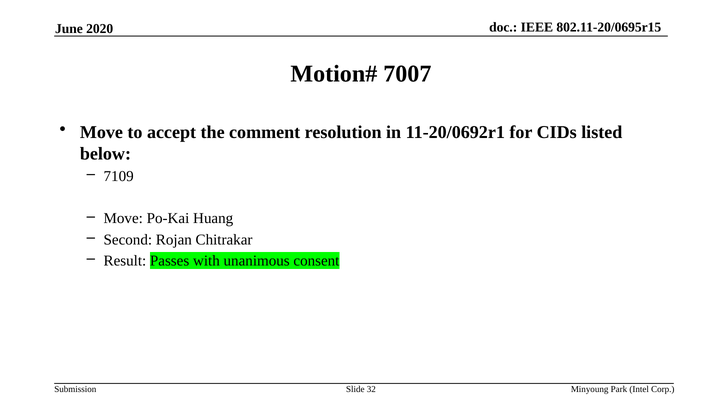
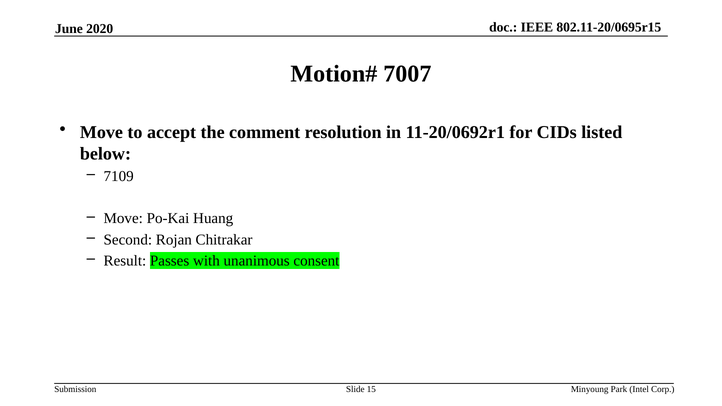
32: 32 -> 15
